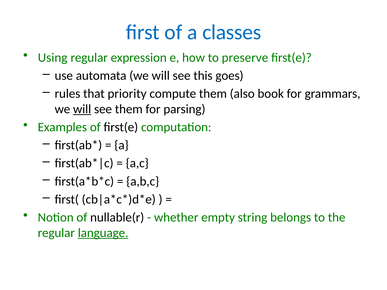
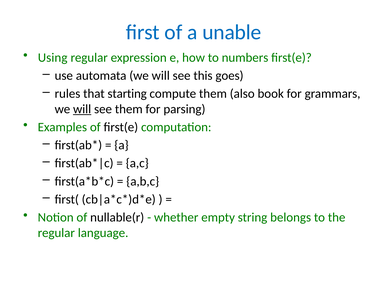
classes: classes -> unable
preserve: preserve -> numbers
priority: priority -> starting
language underline: present -> none
